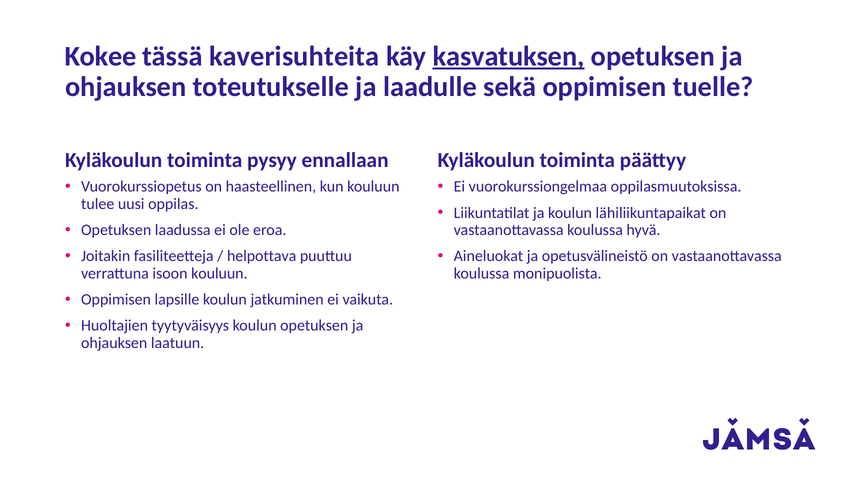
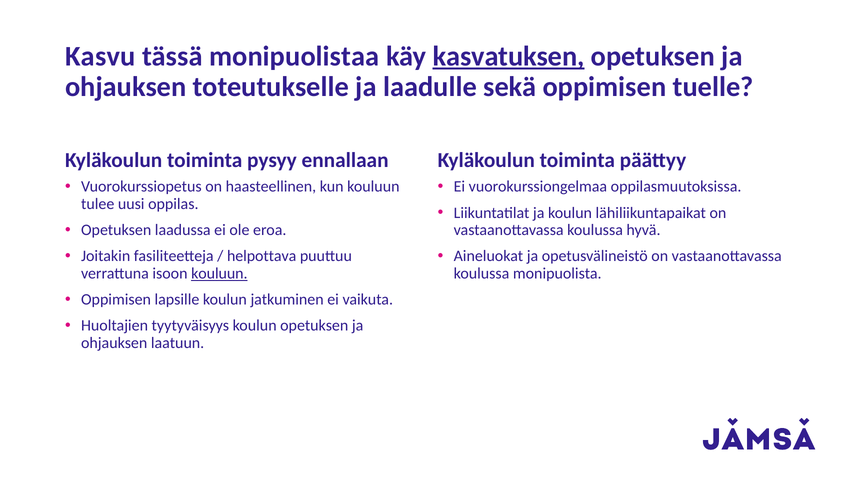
Kokee: Kokee -> Kasvu
kaverisuhteita: kaverisuhteita -> monipuolistaa
kouluun at (219, 274) underline: none -> present
